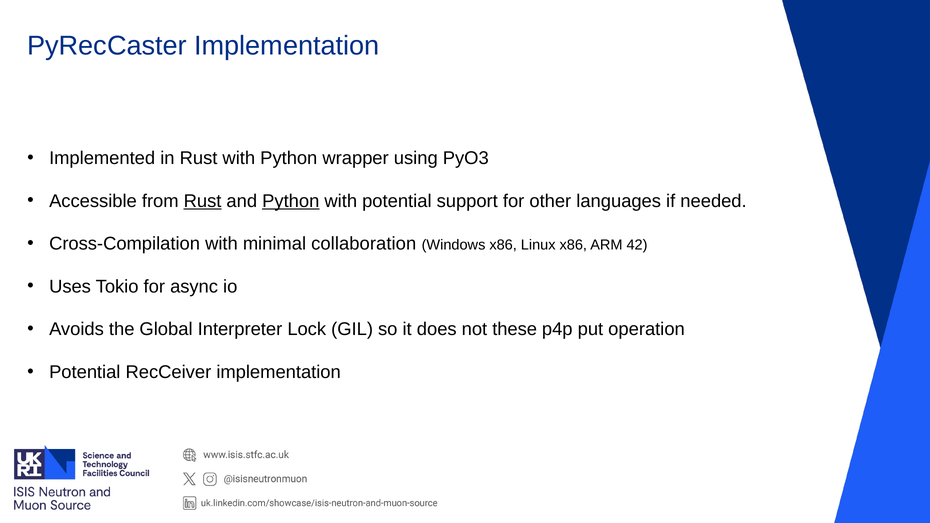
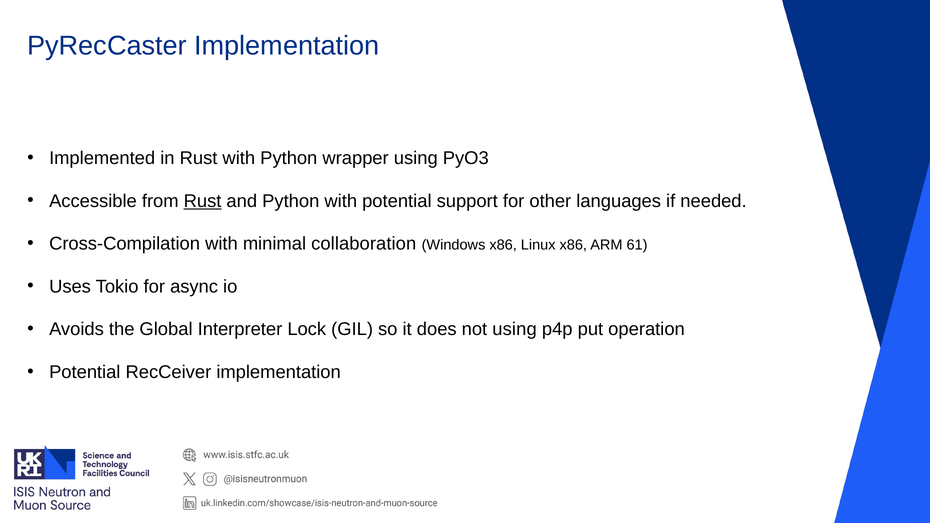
Python at (291, 201) underline: present -> none
42: 42 -> 61
not these: these -> using
